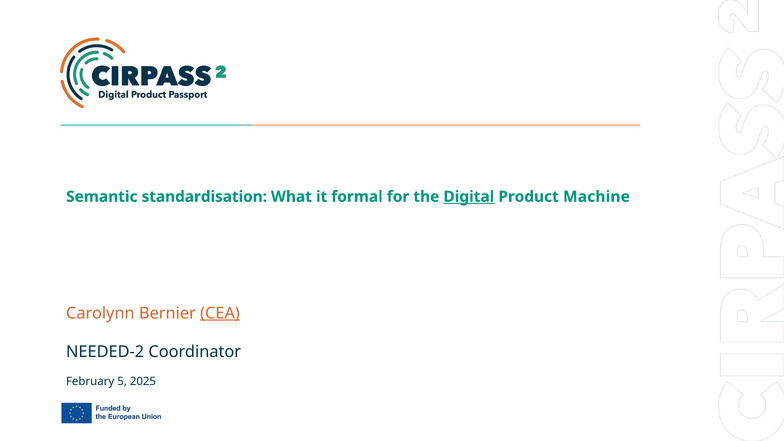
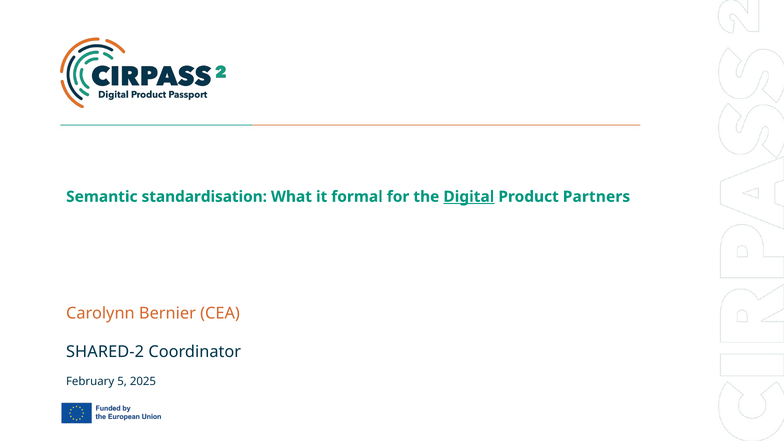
Machine: Machine -> Partners
CEA underline: present -> none
NEEDED-2: NEEDED-2 -> SHARED-2
